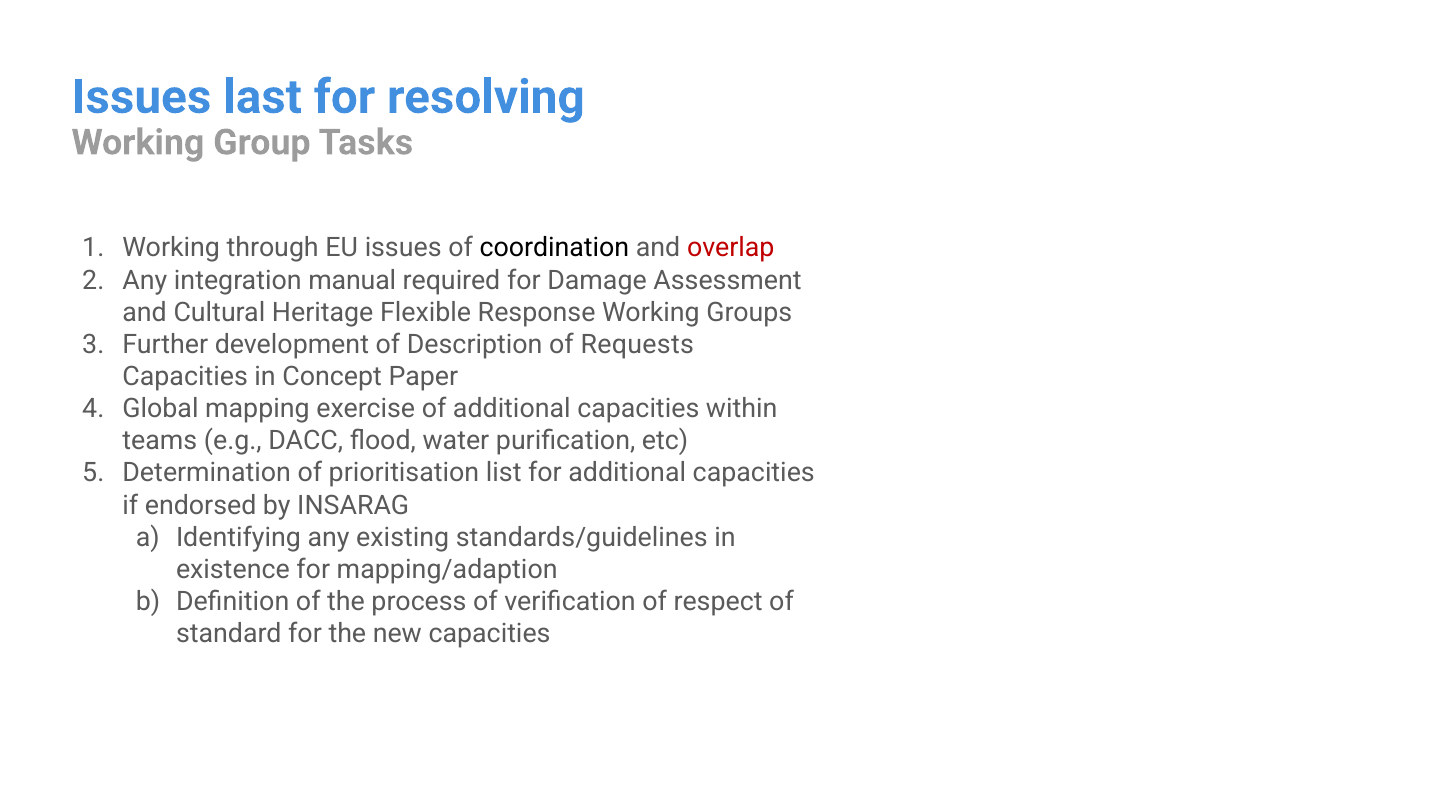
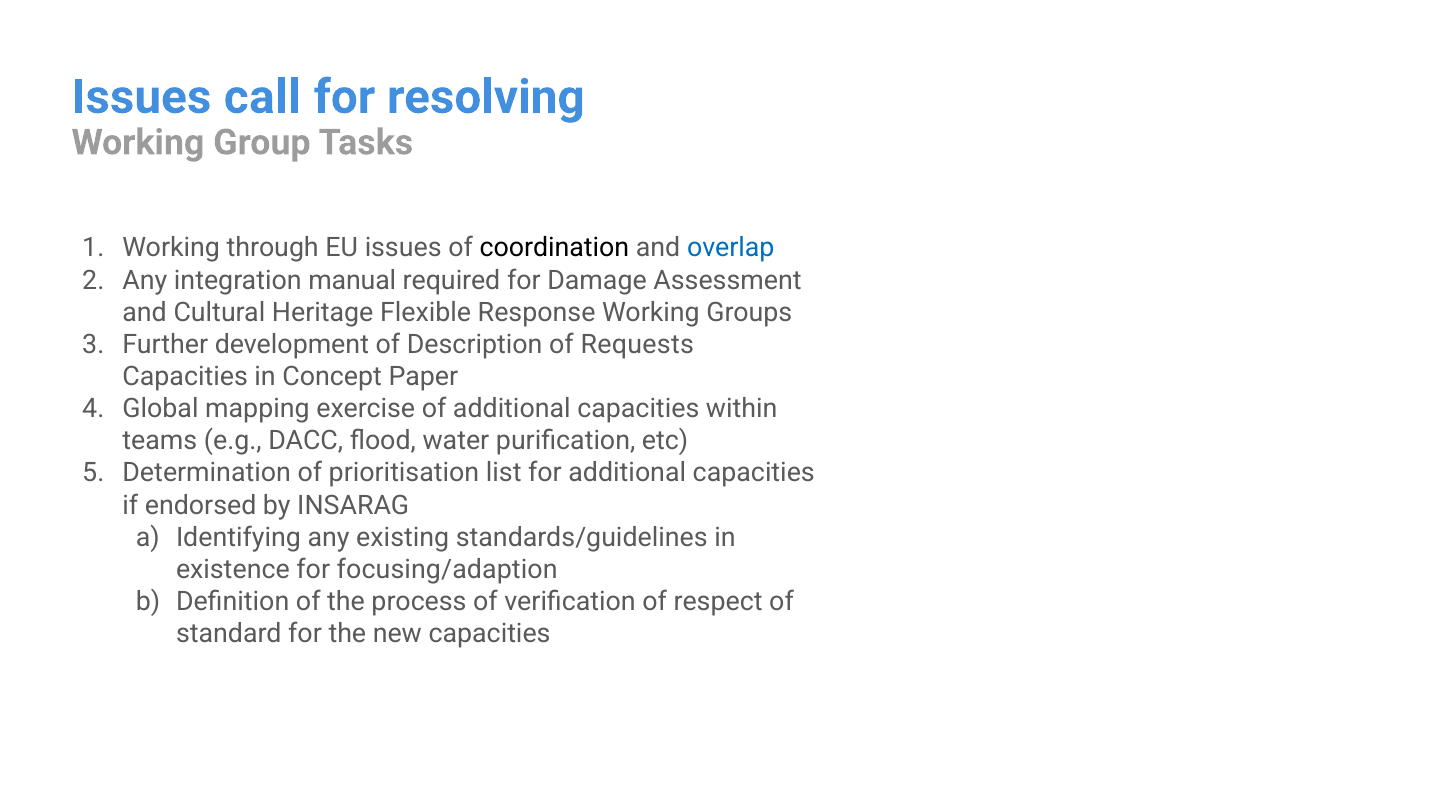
last: last -> call
overlap colour: red -> blue
mapping/adaption: mapping/adaption -> focusing/adaption
